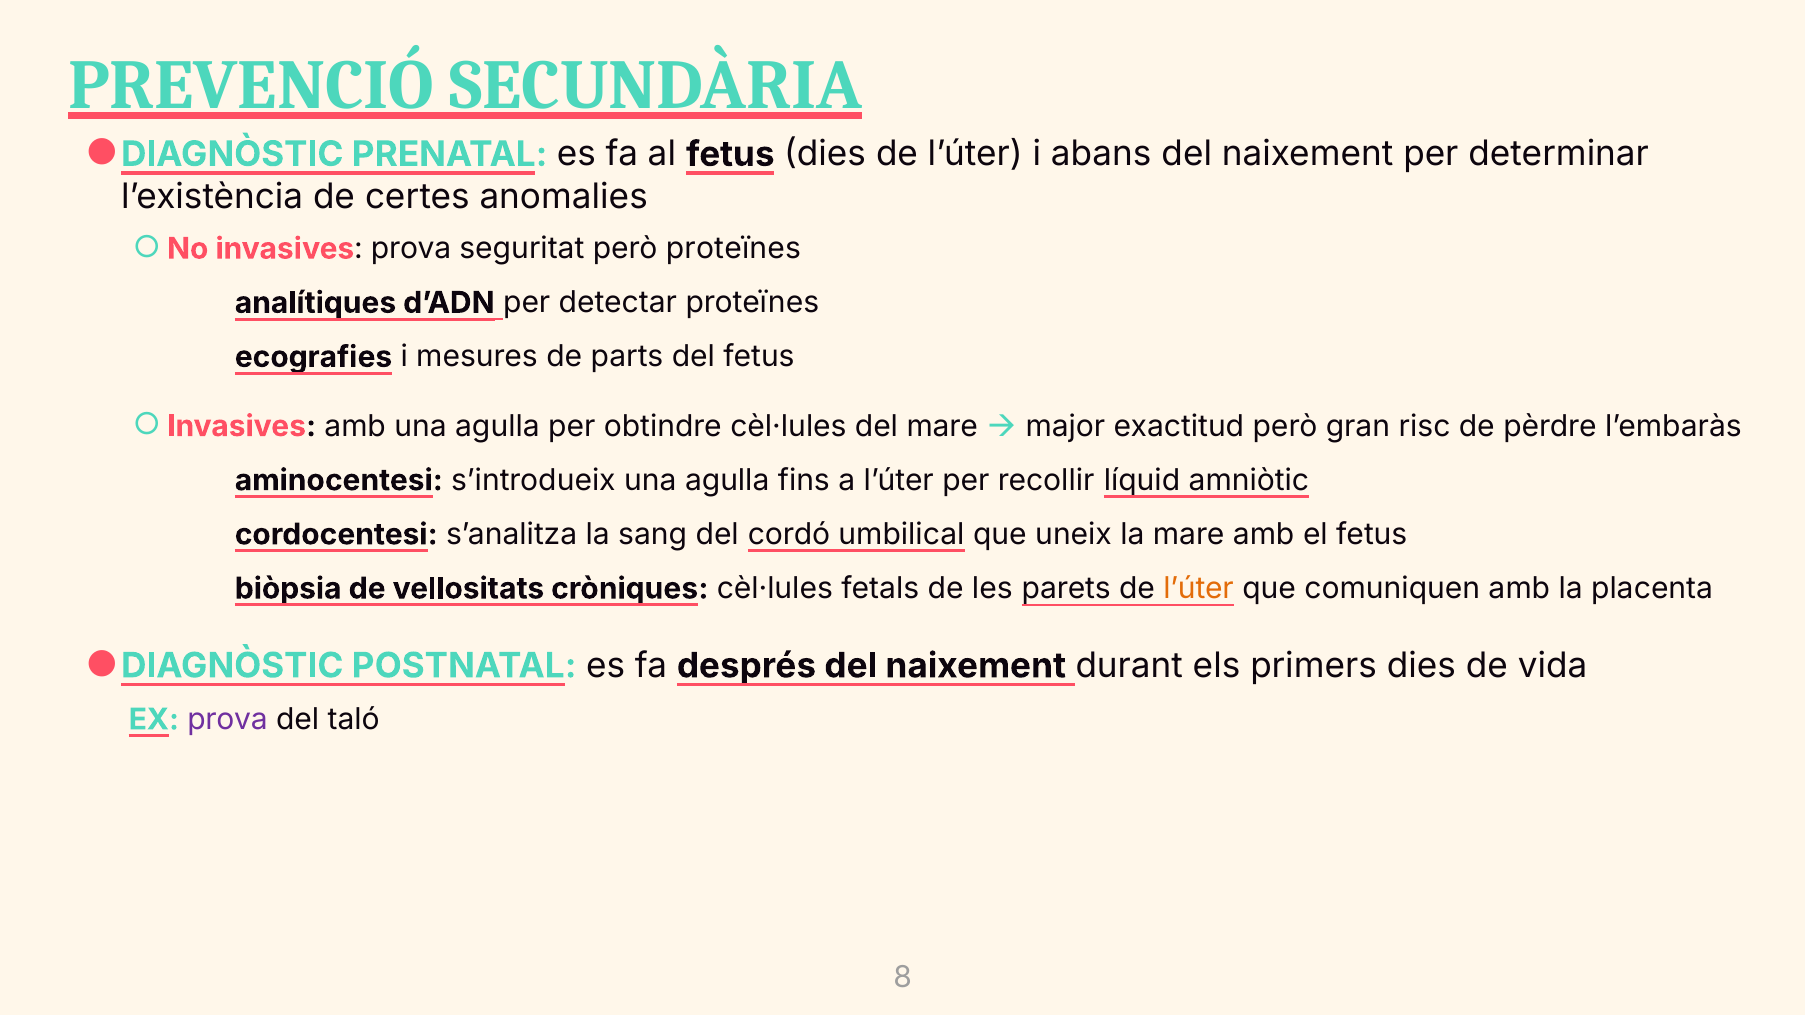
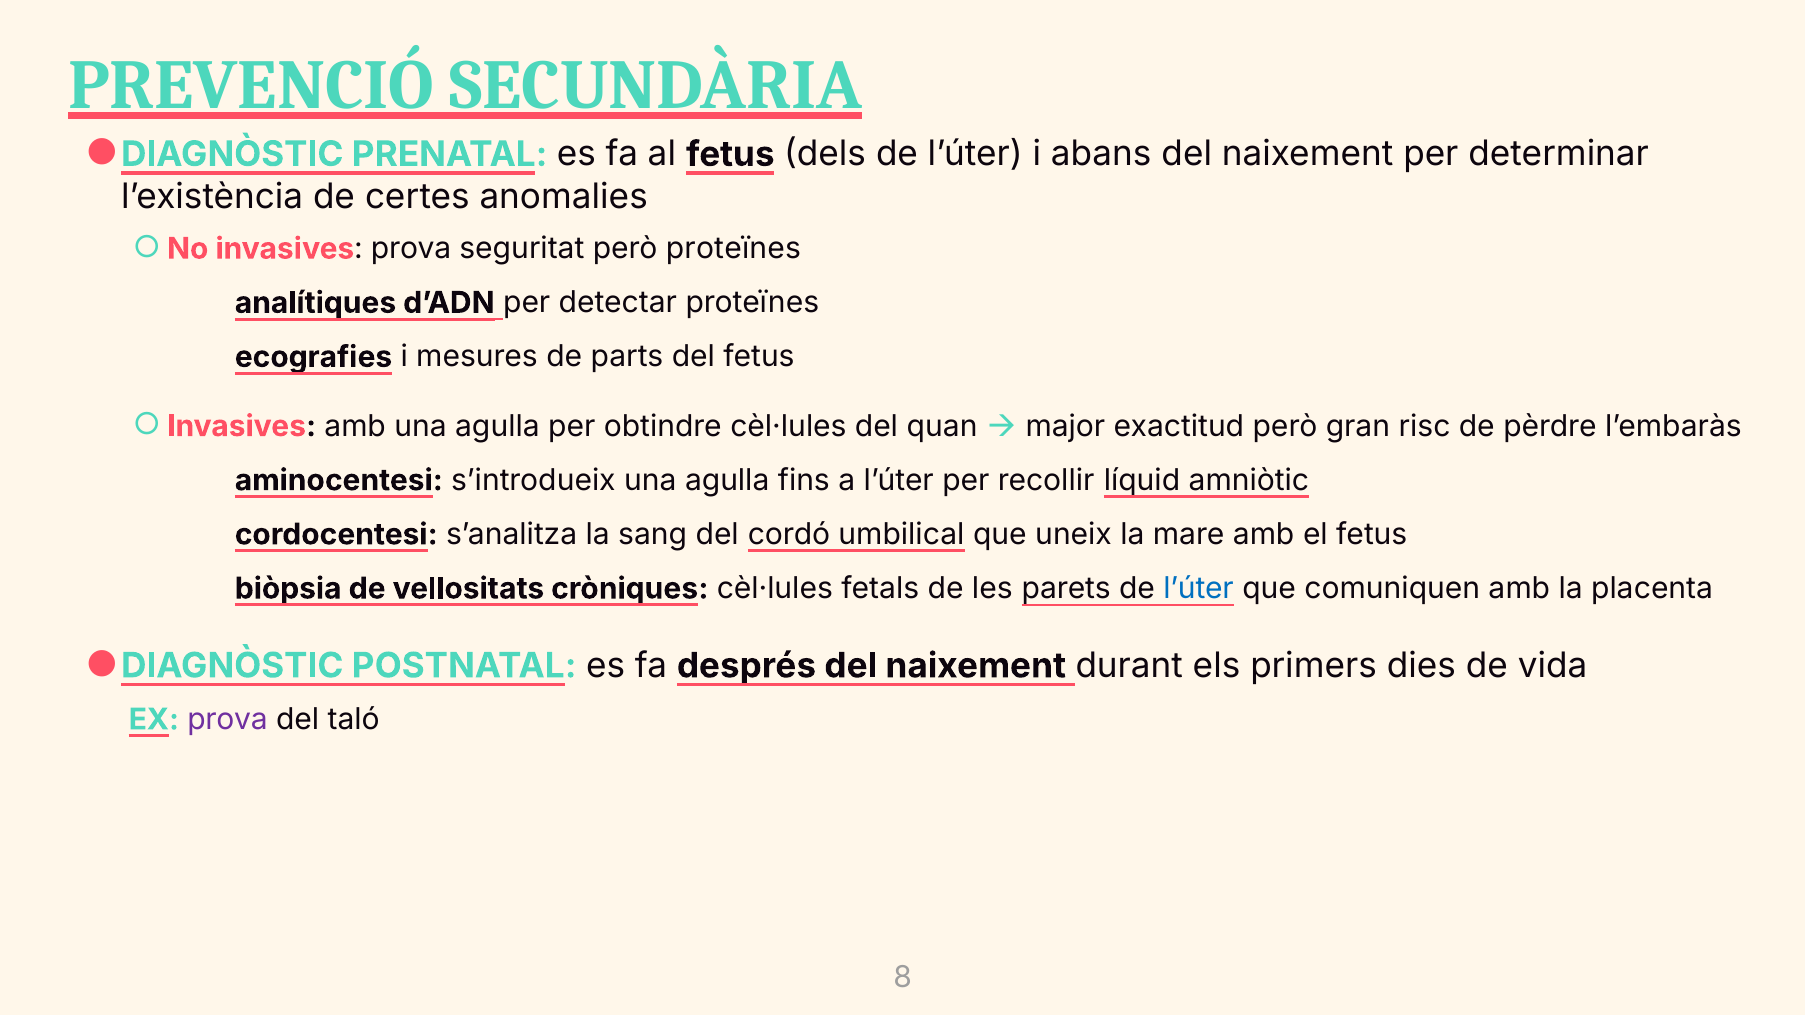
fetus dies: dies -> dels
del mare: mare -> quan
l’úter at (1199, 589) colour: orange -> blue
